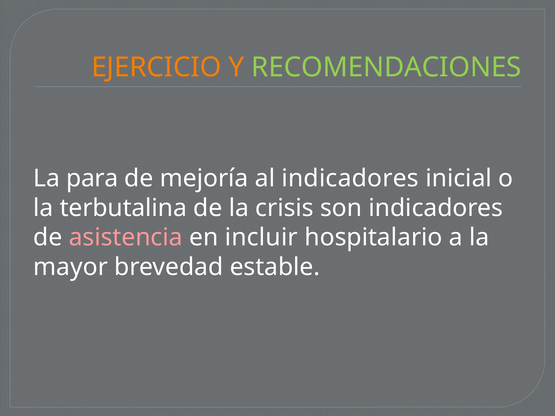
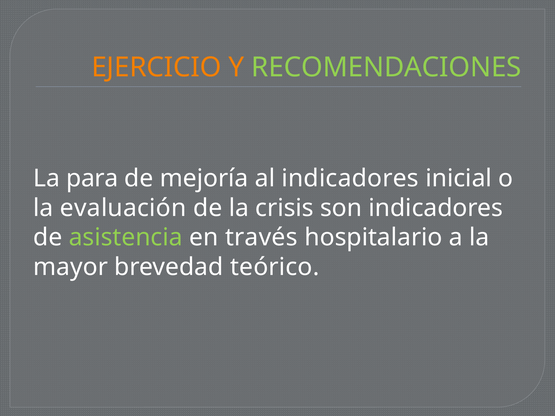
terbutalina: terbutalina -> evaluación
asistencia colour: pink -> light green
incluir: incluir -> través
estable: estable -> teórico
